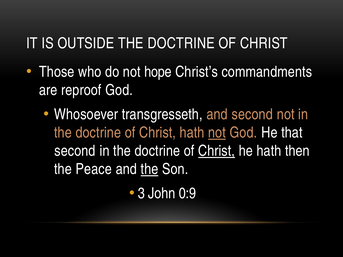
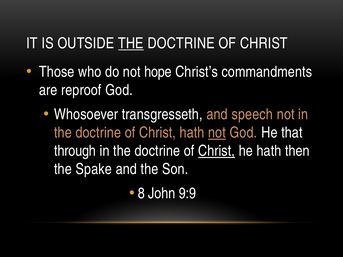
THE at (131, 43) underline: none -> present
and second: second -> speech
second at (75, 151): second -> through
Peace: Peace -> Spake
the at (149, 169) underline: present -> none
3: 3 -> 8
0:9: 0:9 -> 9:9
